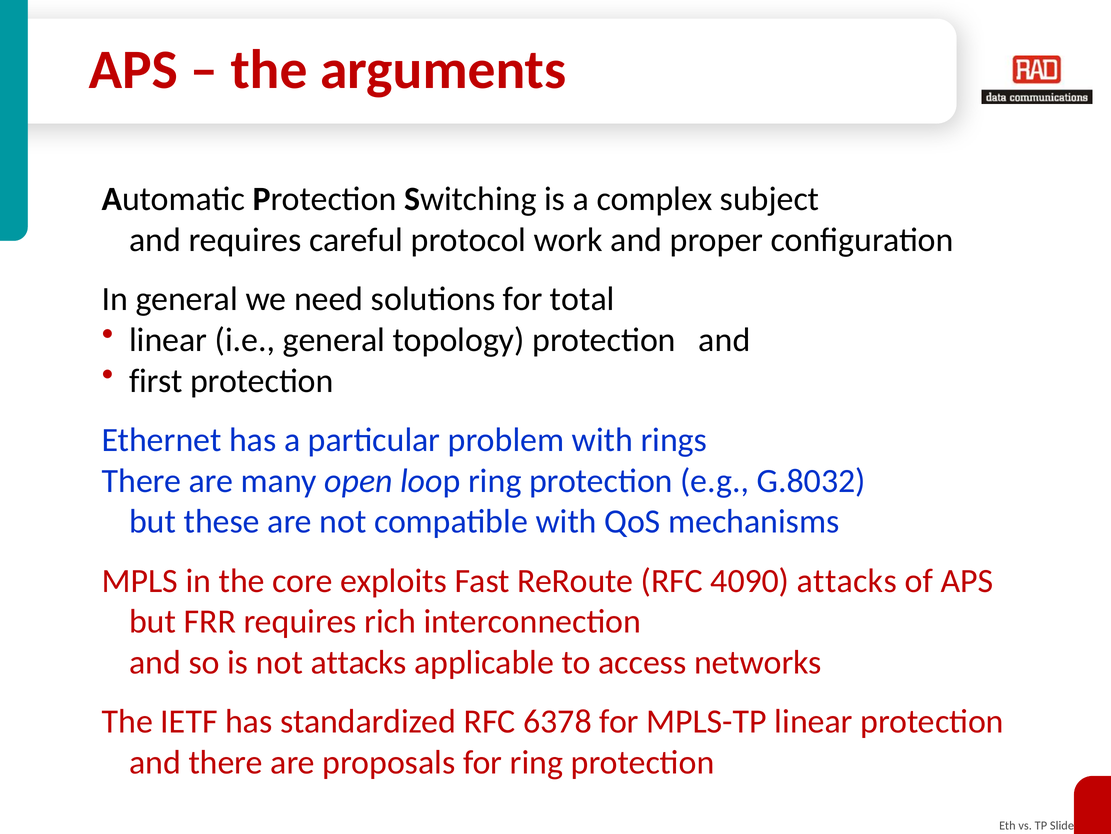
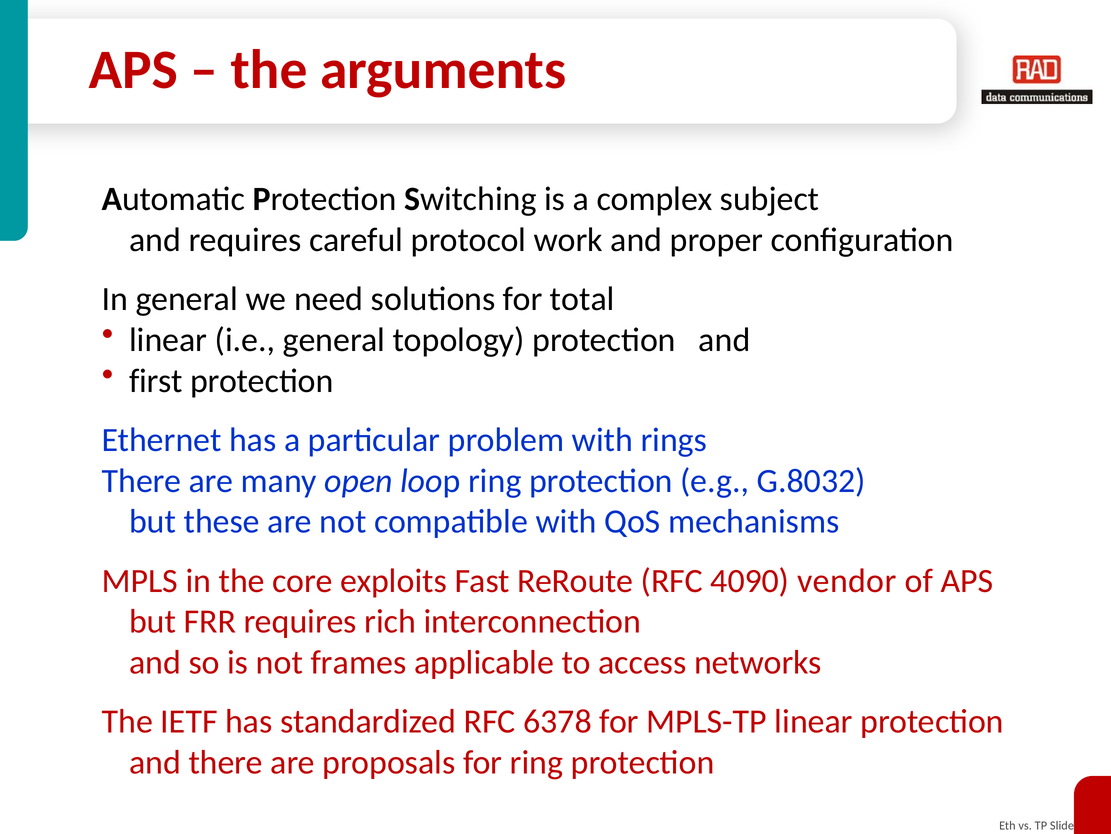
4090 attacks: attacks -> vendor
not attacks: attacks -> frames
